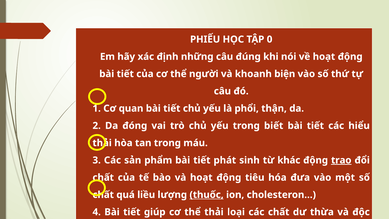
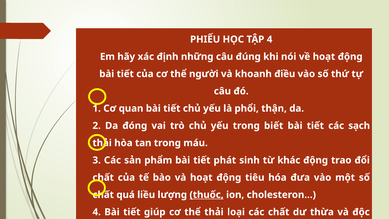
TẬP 0: 0 -> 4
biện: biện -> điều
hiểu: hiểu -> sạch
trao underline: present -> none
